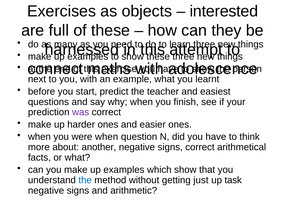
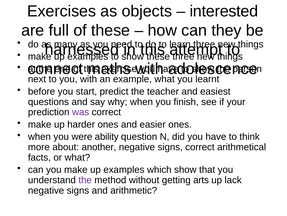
were when: when -> ability
the at (85, 180) colour: blue -> purple
just: just -> arts
task: task -> lack
